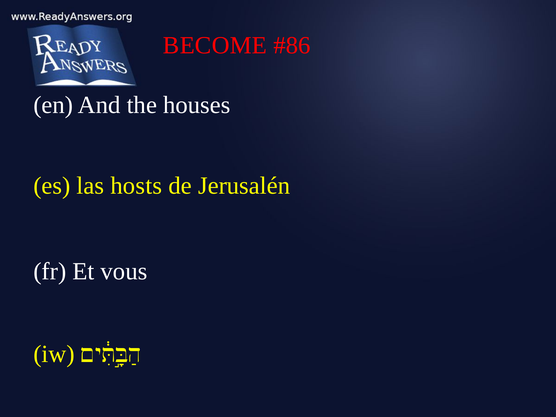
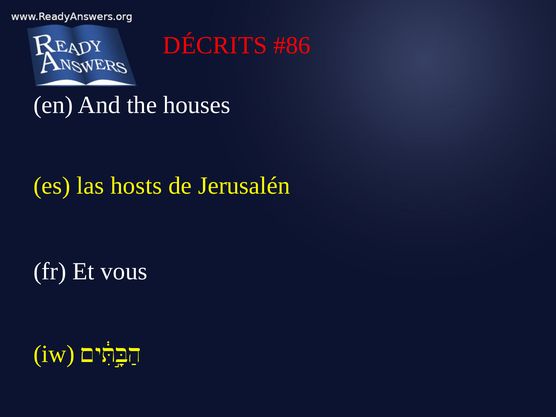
BECOME: BECOME -> DÉCRITS
